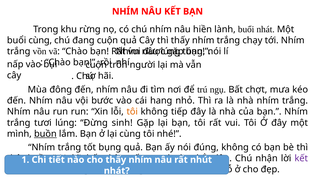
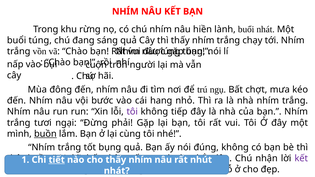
buổi cùng: cùng -> túng
đang cuộn: cuộn -> sáng
tôi at (132, 112) colour: orange -> purple
tươi lúng: lúng -> ngại
sinh: sinh -> phải
tiết underline: none -> present
